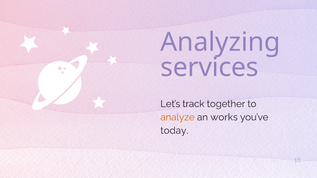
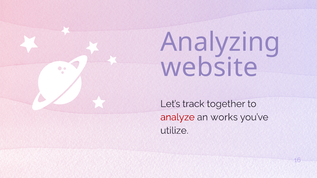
services: services -> website
analyze colour: orange -> red
today: today -> utilize
